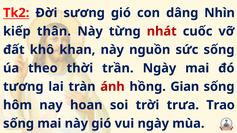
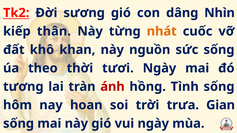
nhát colour: red -> orange
trần: trần -> tươi
Gian: Gian -> Tình
Trao: Trao -> Gian
